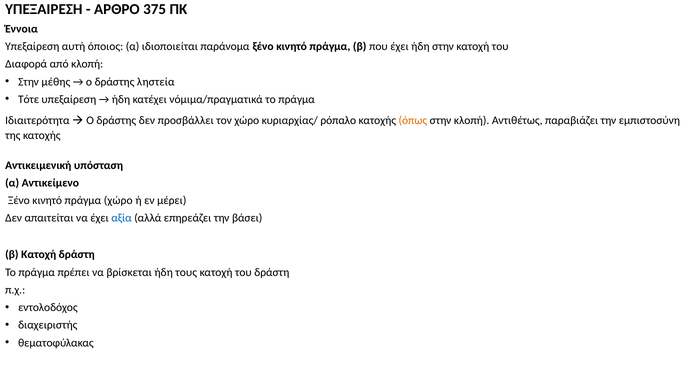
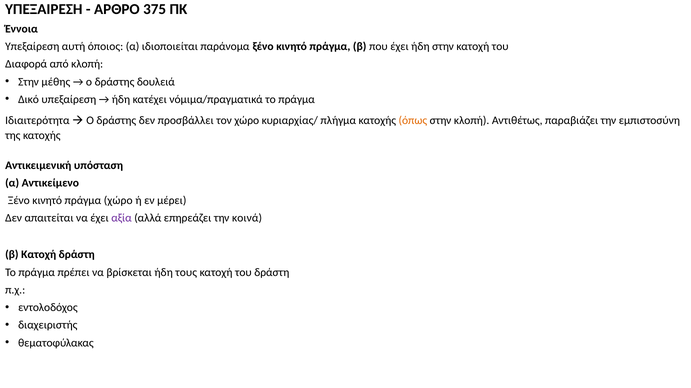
ληστεία: ληστεία -> δουλειά
Τότε: Τότε -> Δικό
ρόπαλο: ρόπαλο -> πλήγμα
αξία colour: blue -> purple
βάσει: βάσει -> κοινά
